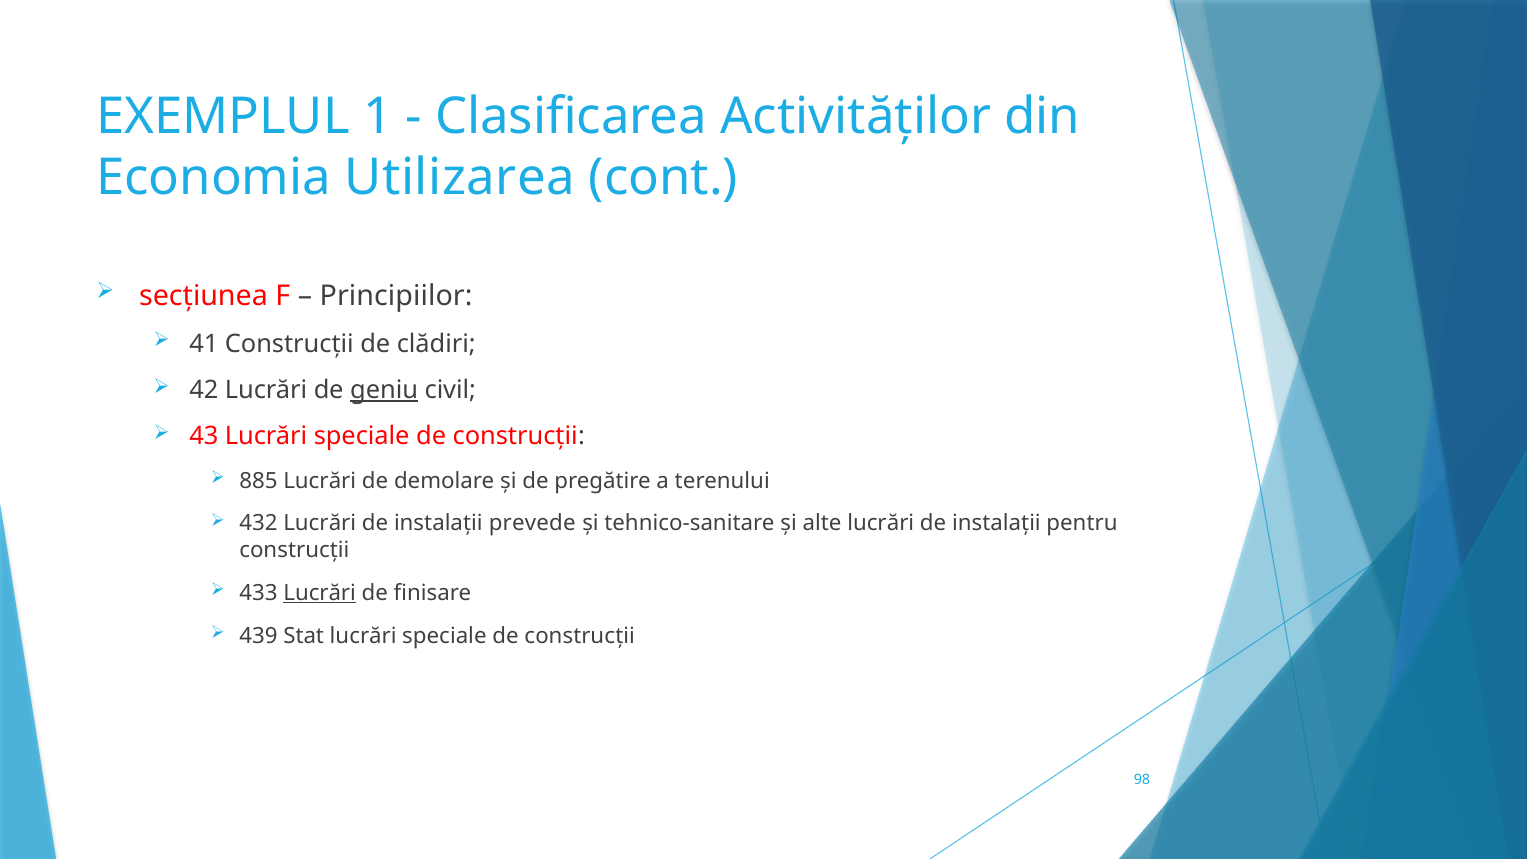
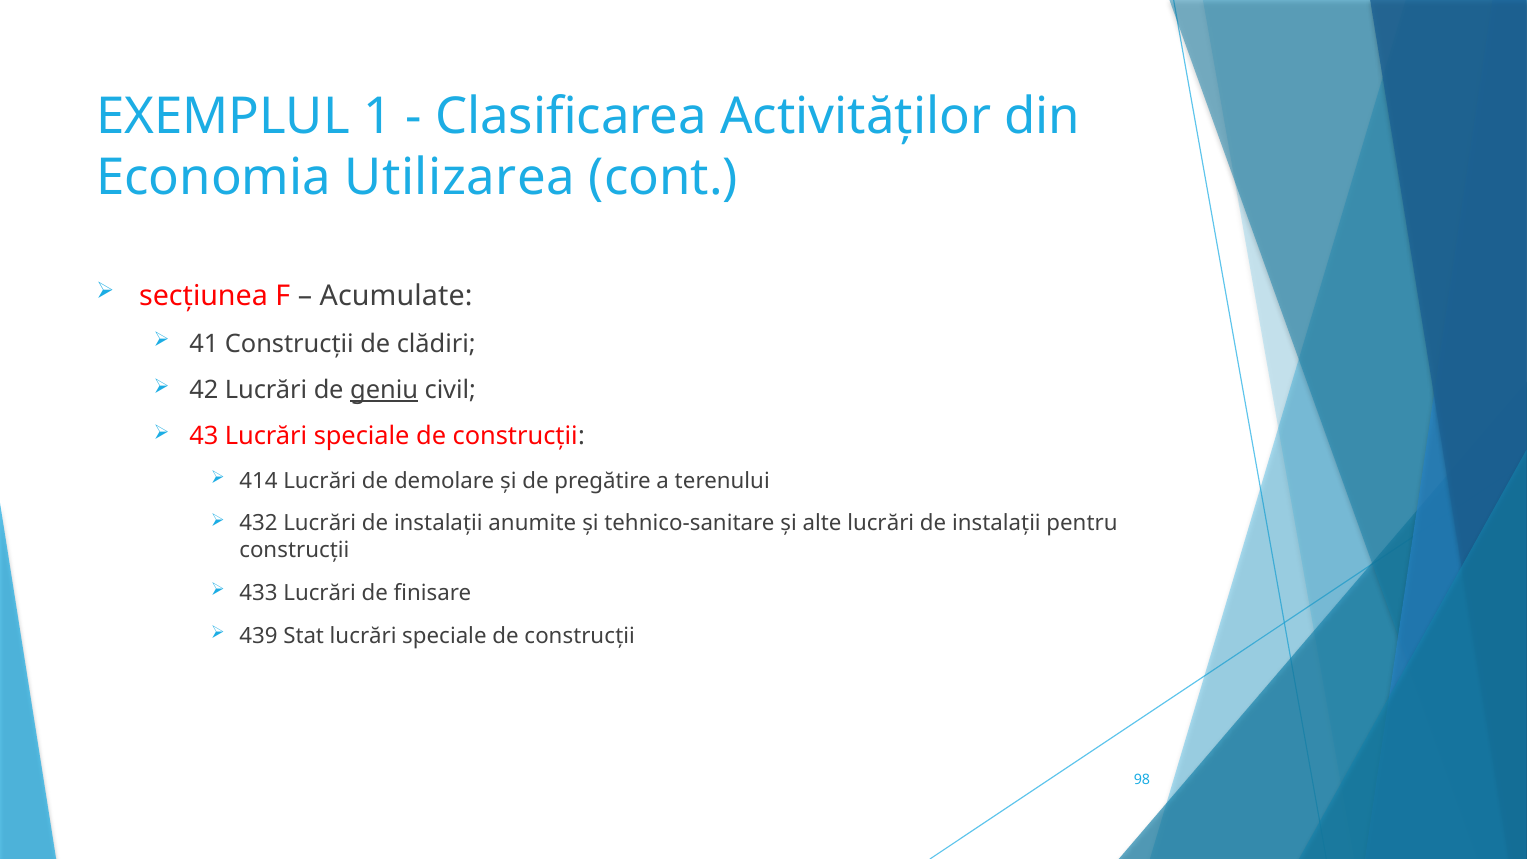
Principiilor: Principiilor -> Acumulate
885: 885 -> 414
prevede: prevede -> anumite
Lucrări at (320, 593) underline: present -> none
